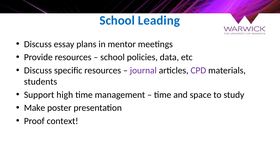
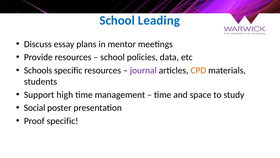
Discuss at (38, 70): Discuss -> Schools
CPD colour: purple -> orange
Make: Make -> Social
Proof context: context -> specific
